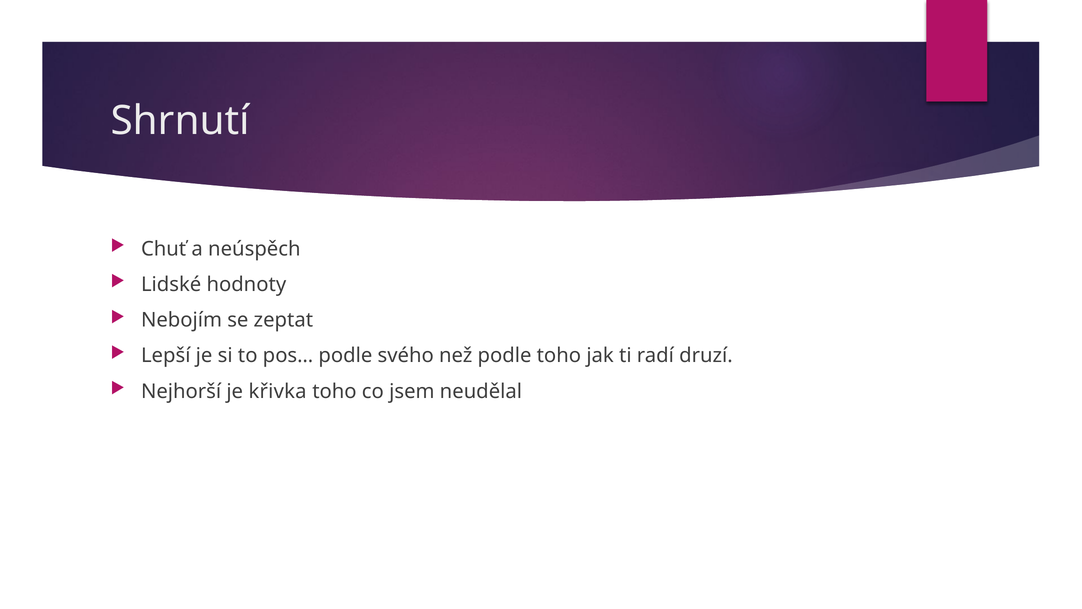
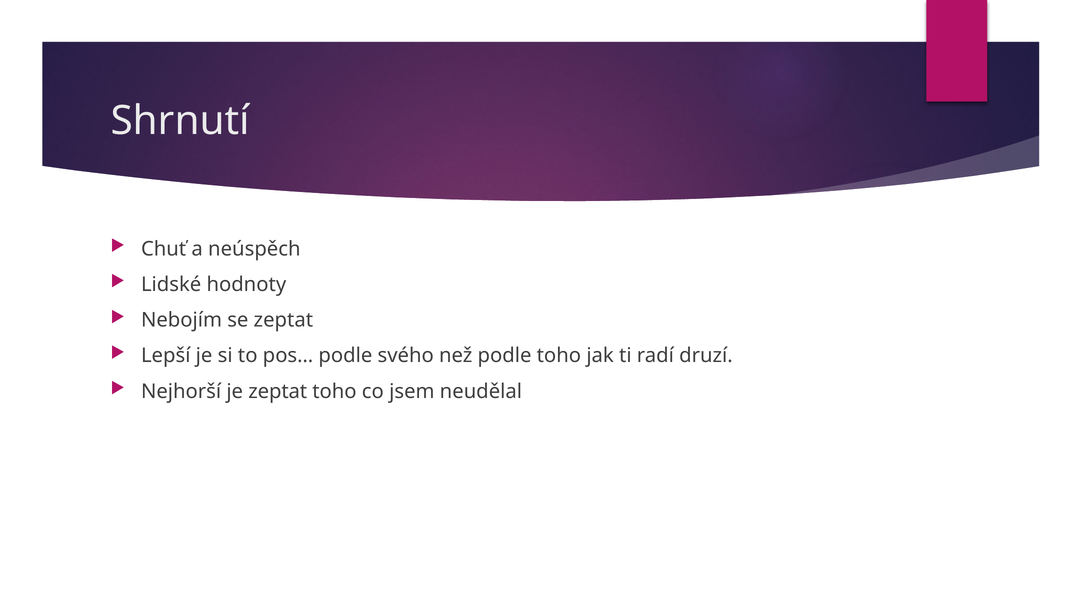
je křivka: křivka -> zeptat
